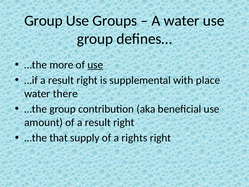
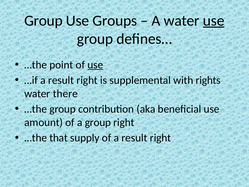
use at (214, 21) underline: none -> present
more: more -> point
place: place -> rights
of a result: result -> group
of a rights: rights -> result
